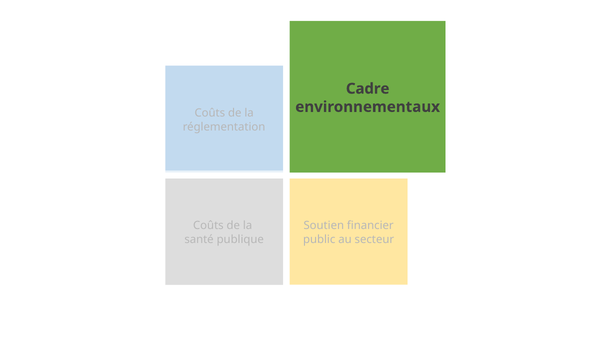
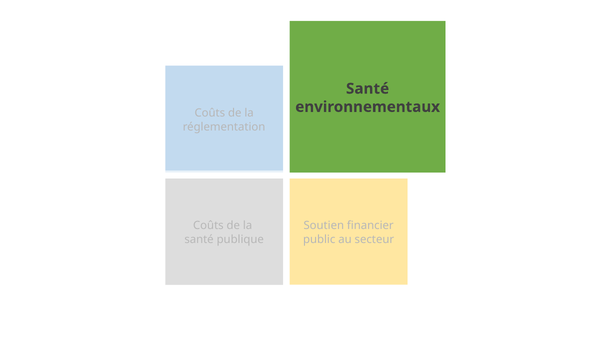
Cadre at (368, 89): Cadre -> Santé
